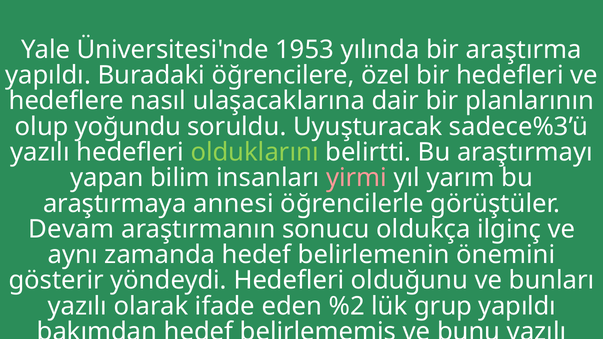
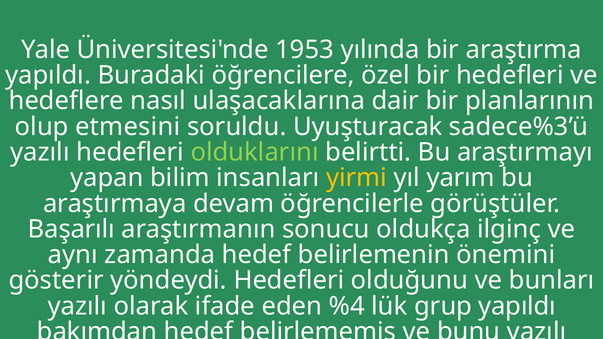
yoğundu: yoğundu -> etmesini
yirmi colour: pink -> yellow
annesi: annesi -> devam
Devam: Devam -> Başarılı
%2: %2 -> %4
